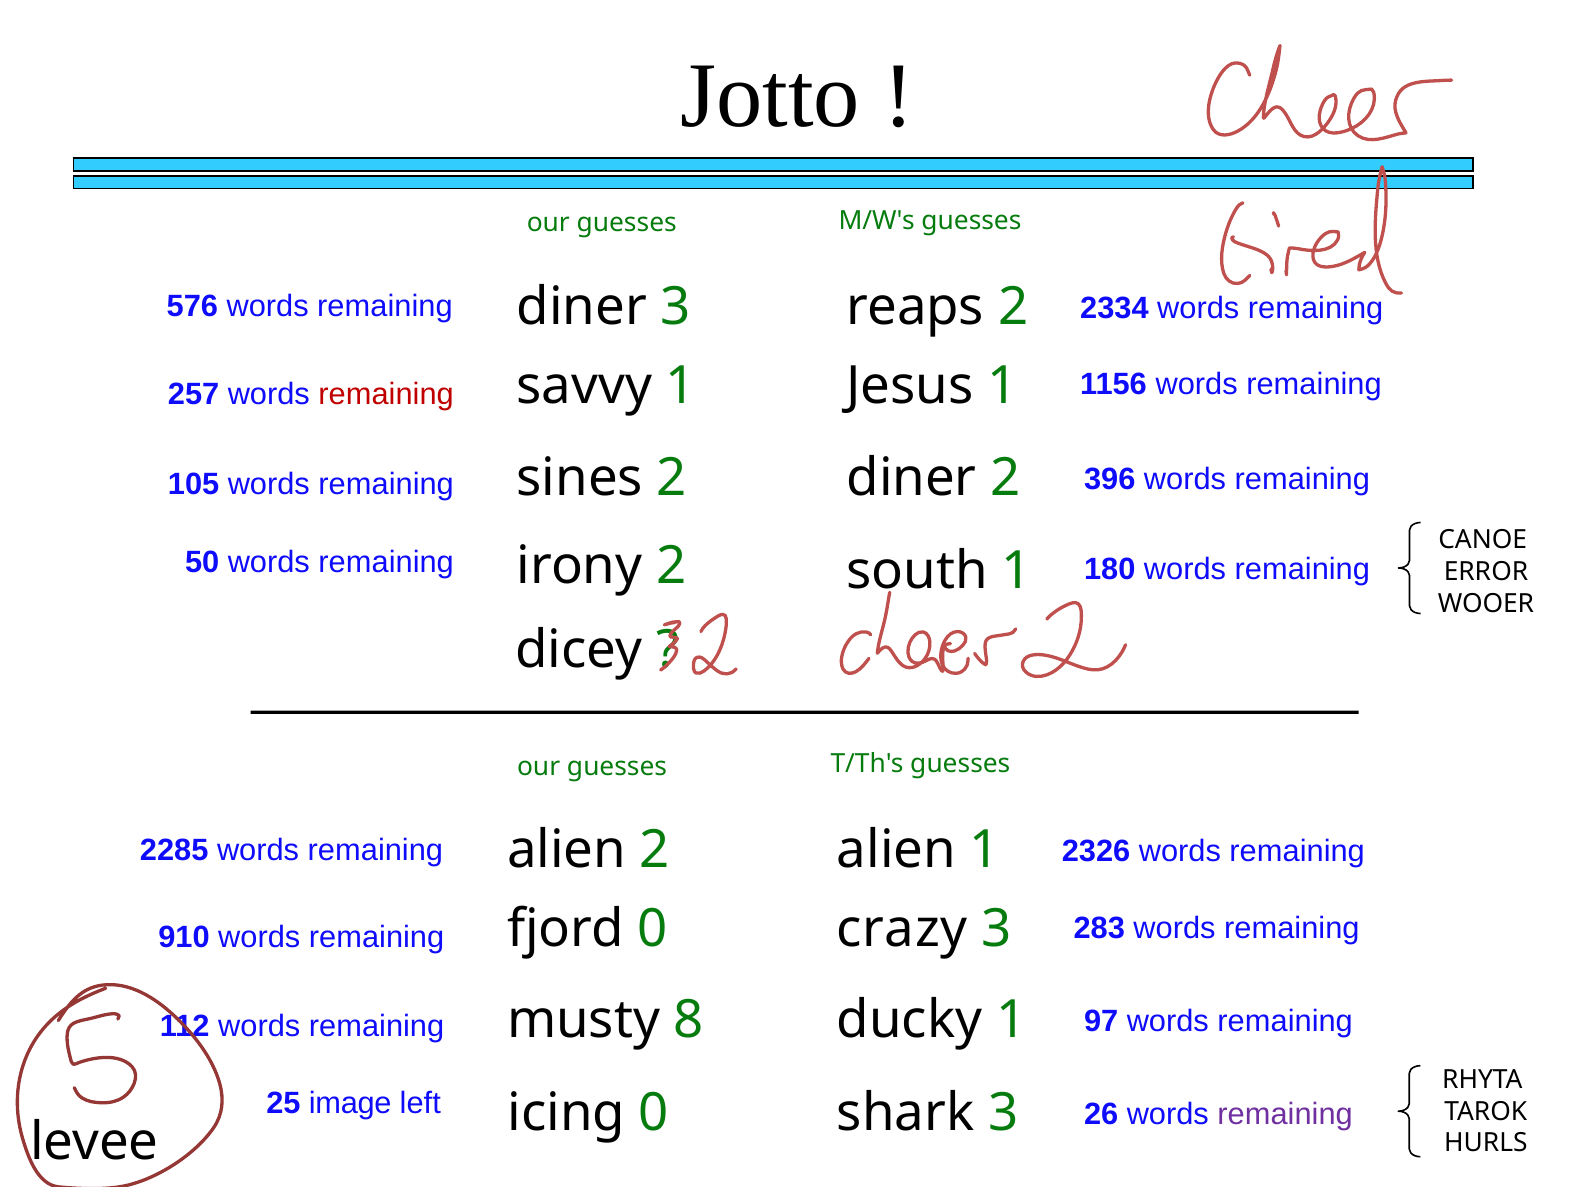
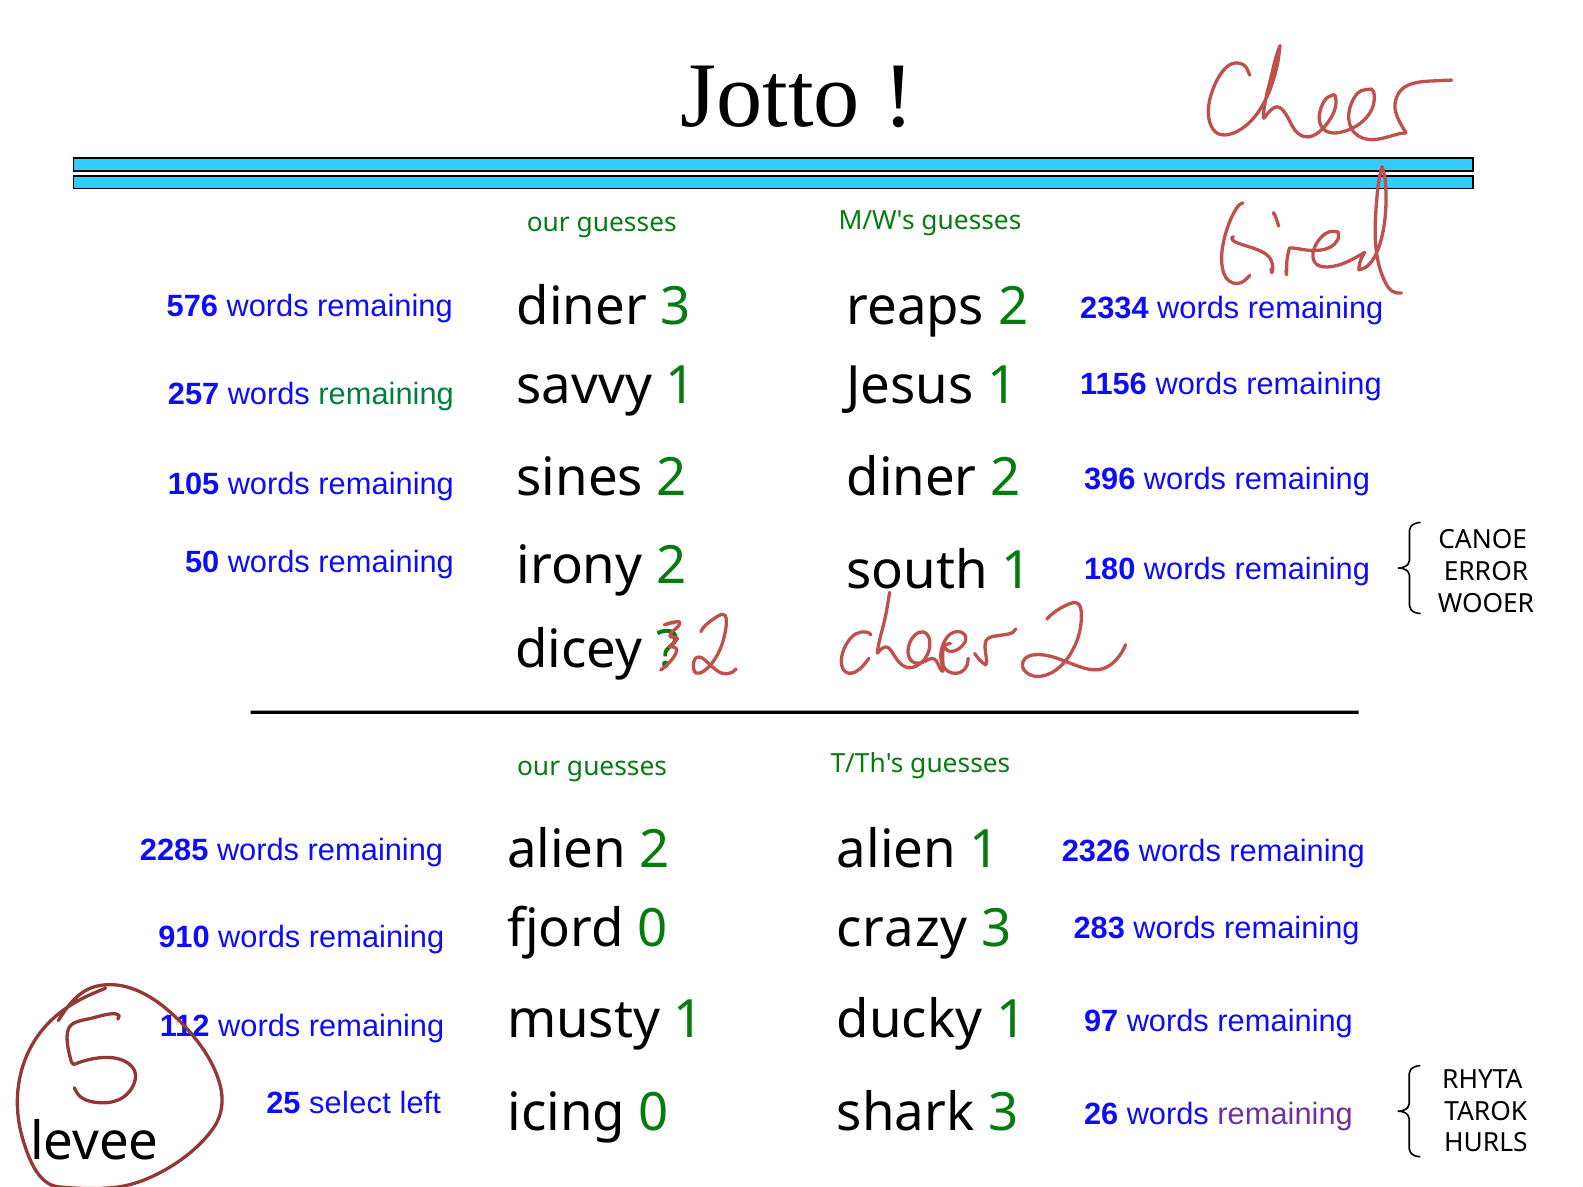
remaining at (386, 394) colour: red -> green
musty 8: 8 -> 1
image: image -> select
